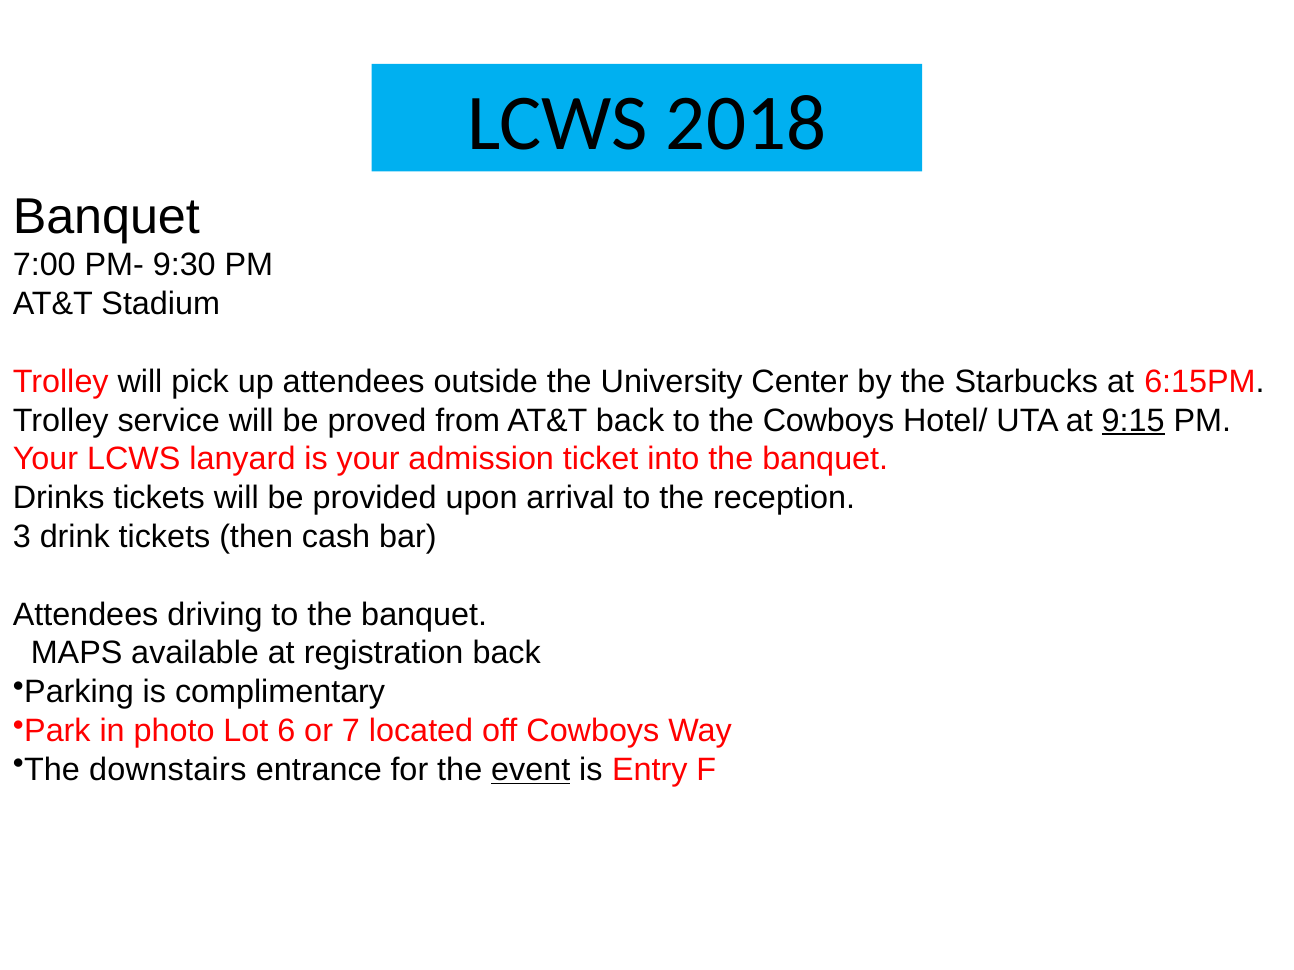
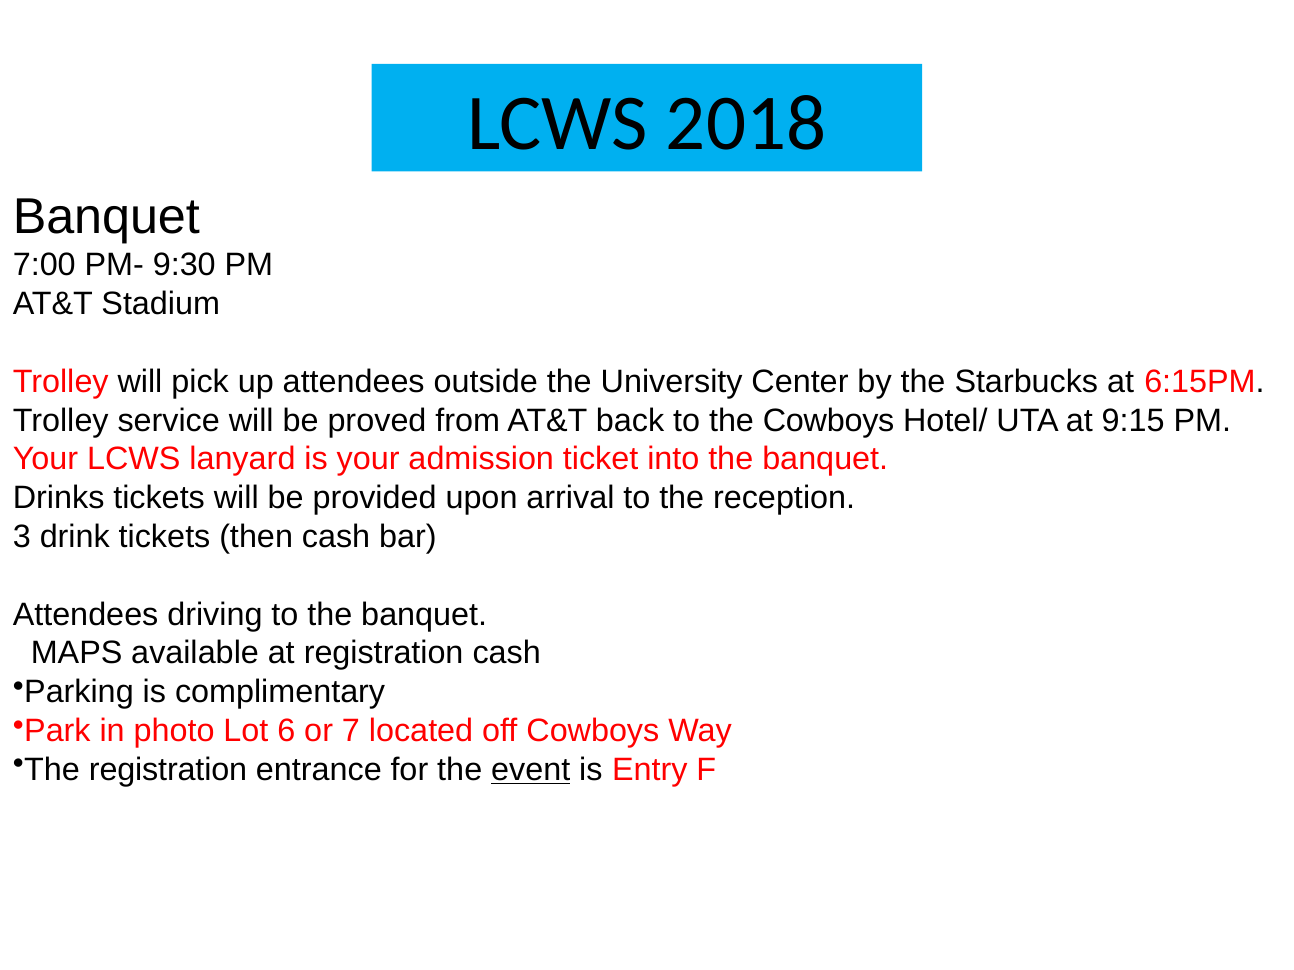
9:15 underline: present -> none
registration back: back -> cash
The downstairs: downstairs -> registration
